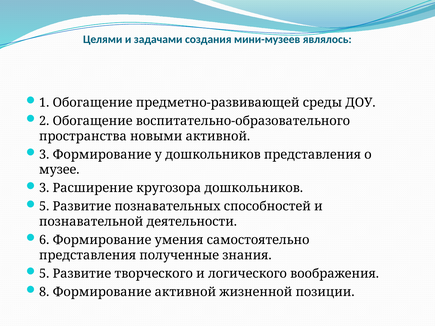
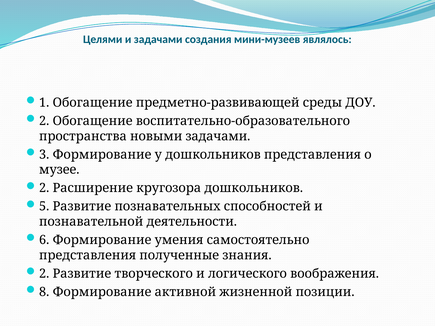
новыми активной: активной -> задачами
3 at (44, 188): 3 -> 2
5 at (44, 274): 5 -> 2
